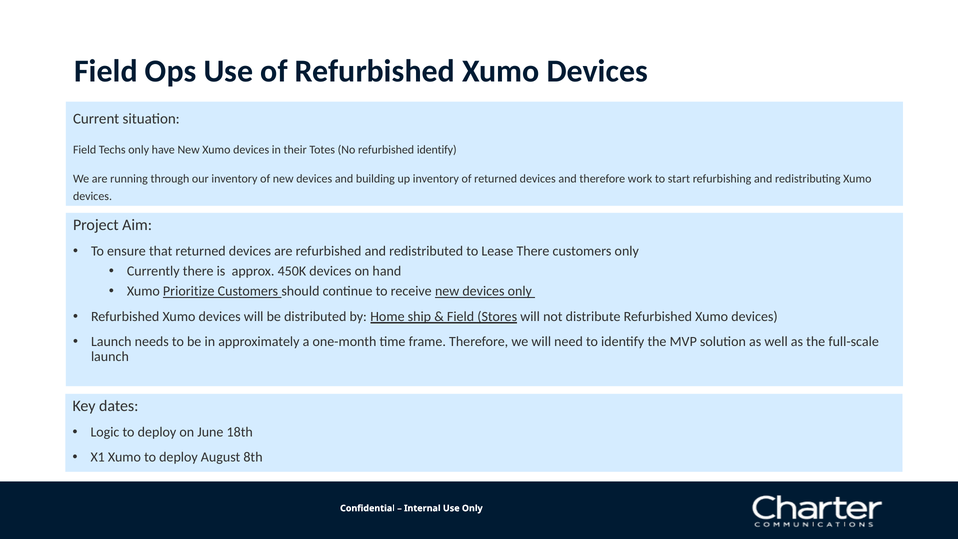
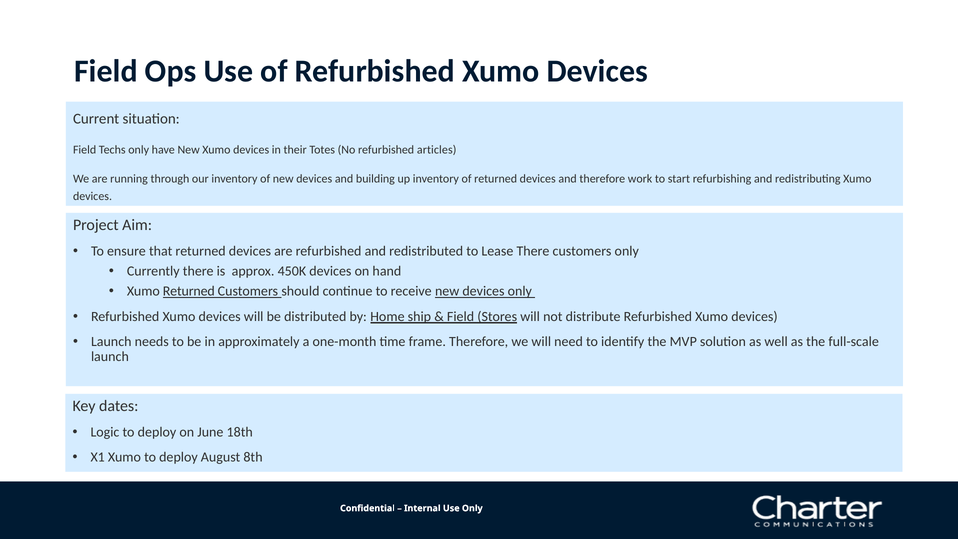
refurbished identify: identify -> articles
Xumo Prioritize: Prioritize -> Returned
